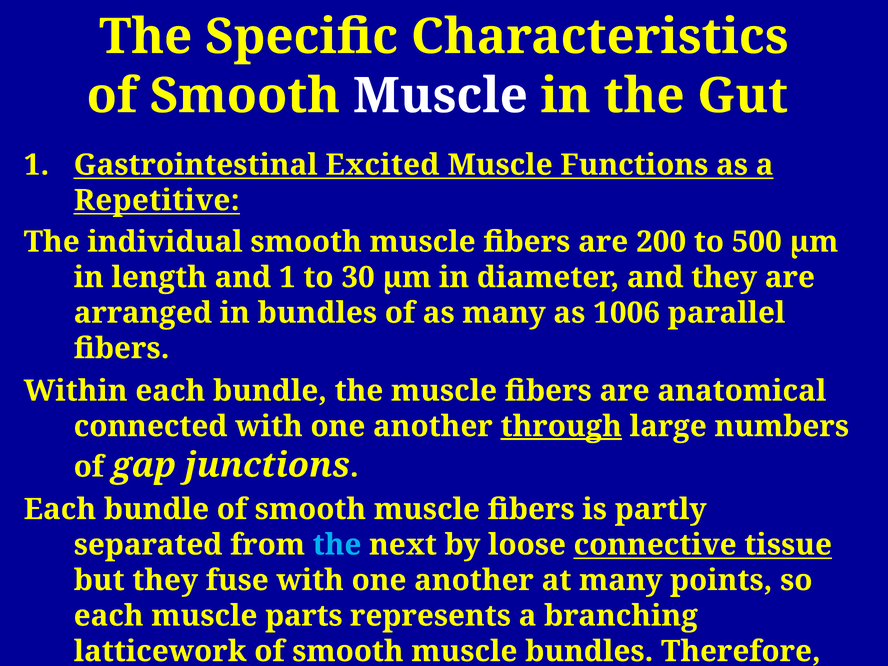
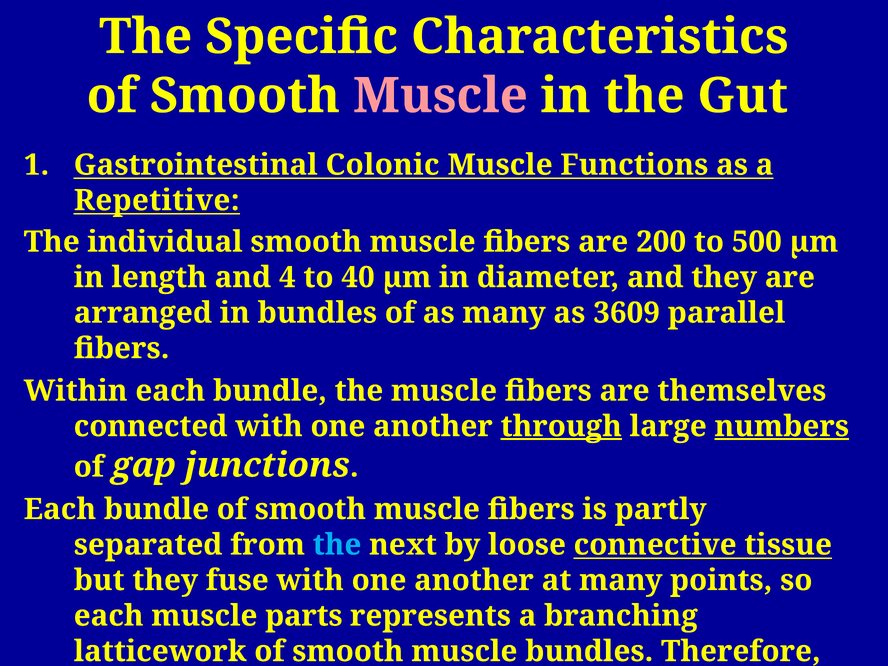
Muscle at (440, 96) colour: white -> pink
Excited: Excited -> Colonic
and 1: 1 -> 4
30: 30 -> 40
1006: 1006 -> 3609
anatomical: anatomical -> themselves
numbers underline: none -> present
